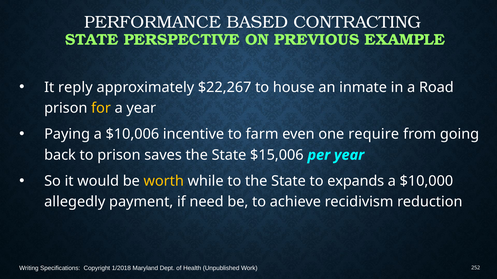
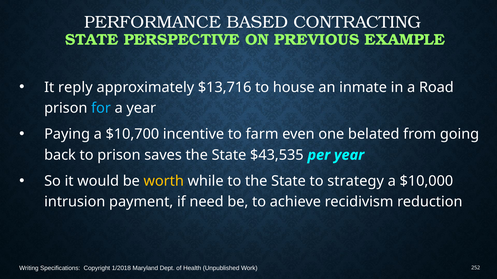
$22,267: $22,267 -> $13,716
for colour: yellow -> light blue
$10,006: $10,006 -> $10,700
require: require -> belated
$15,006: $15,006 -> $43,535
expands: expands -> strategy
allegedly: allegedly -> intrusion
